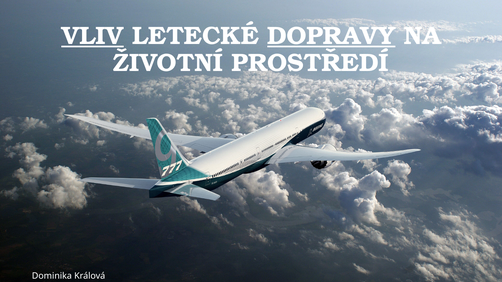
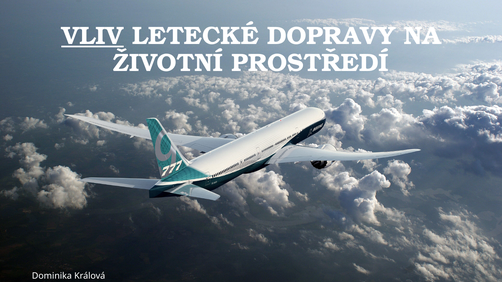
DOPRAVY underline: present -> none
